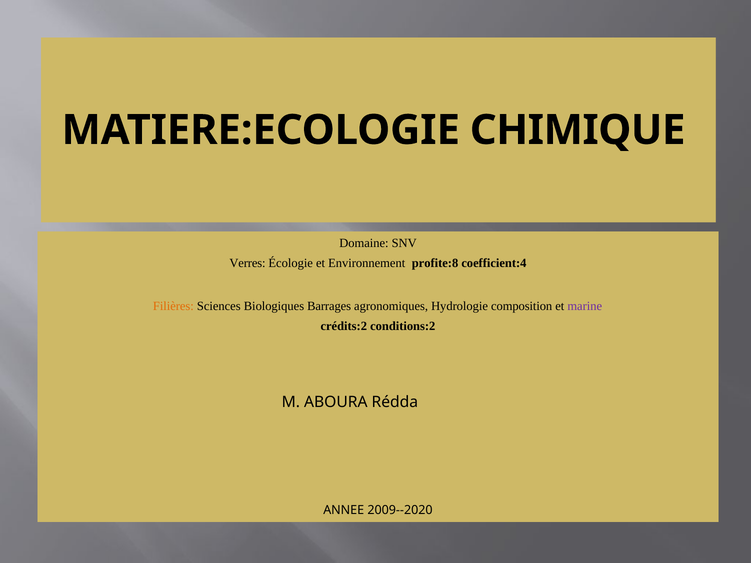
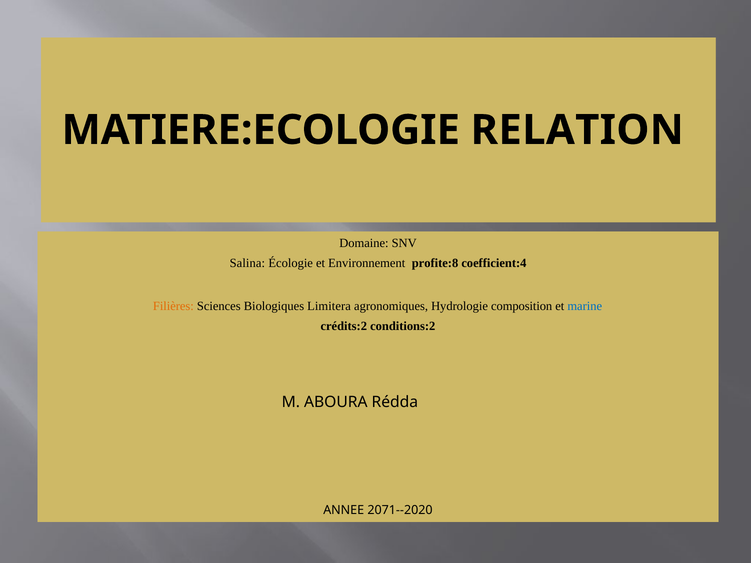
CHIMIQUE: CHIMIQUE -> RELATION
Verres: Verres -> Salina
Barrages: Barrages -> Limitera
marine colour: purple -> blue
2009--2020: 2009--2020 -> 2071--2020
